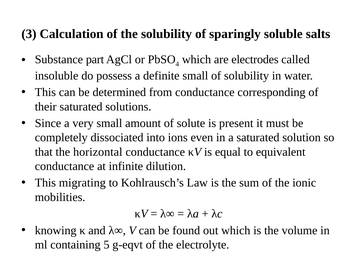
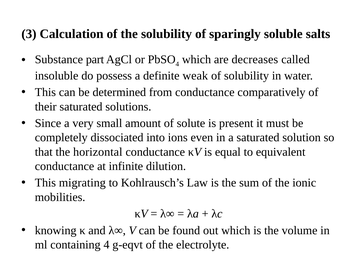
electrodes: electrodes -> decreases
definite small: small -> weak
corresponding: corresponding -> comparatively
containing 5: 5 -> 4
